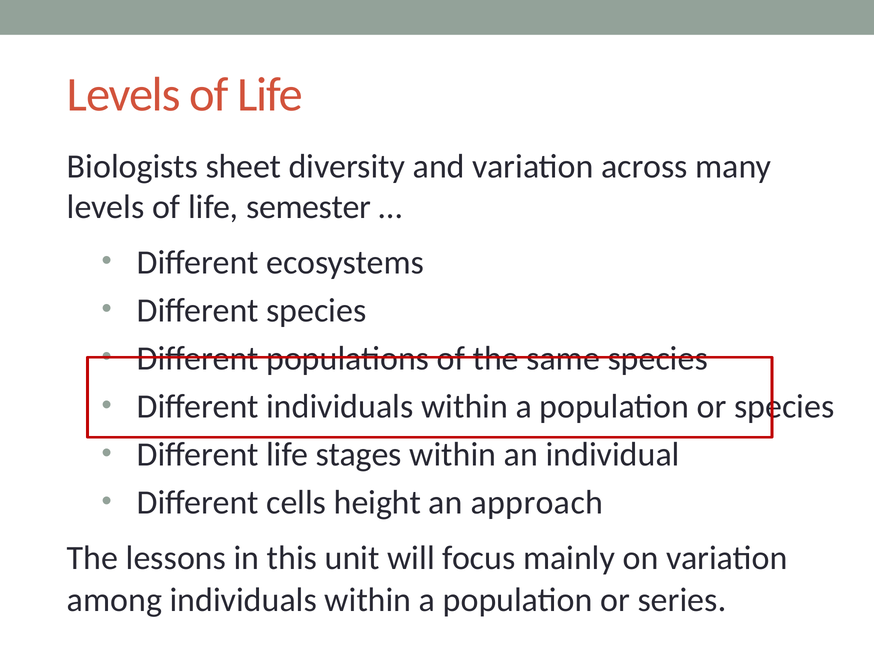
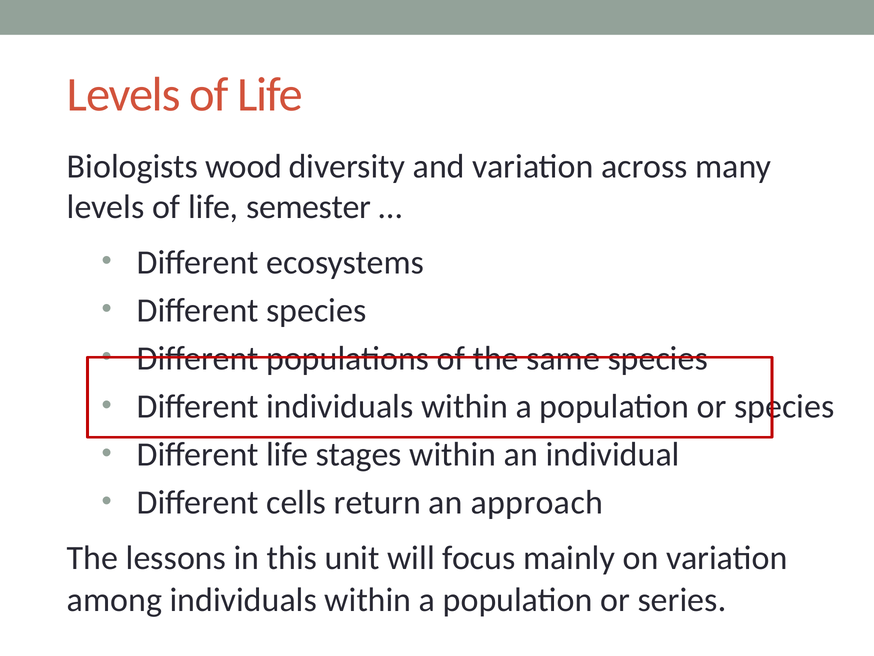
sheet: sheet -> wood
height: height -> return
